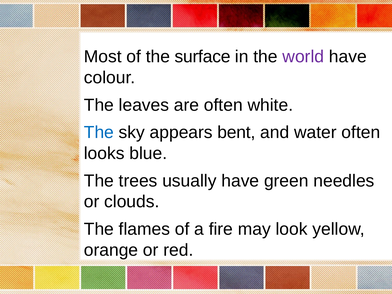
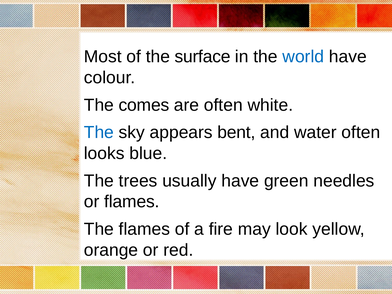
world colour: purple -> blue
leaves: leaves -> comes
or clouds: clouds -> flames
